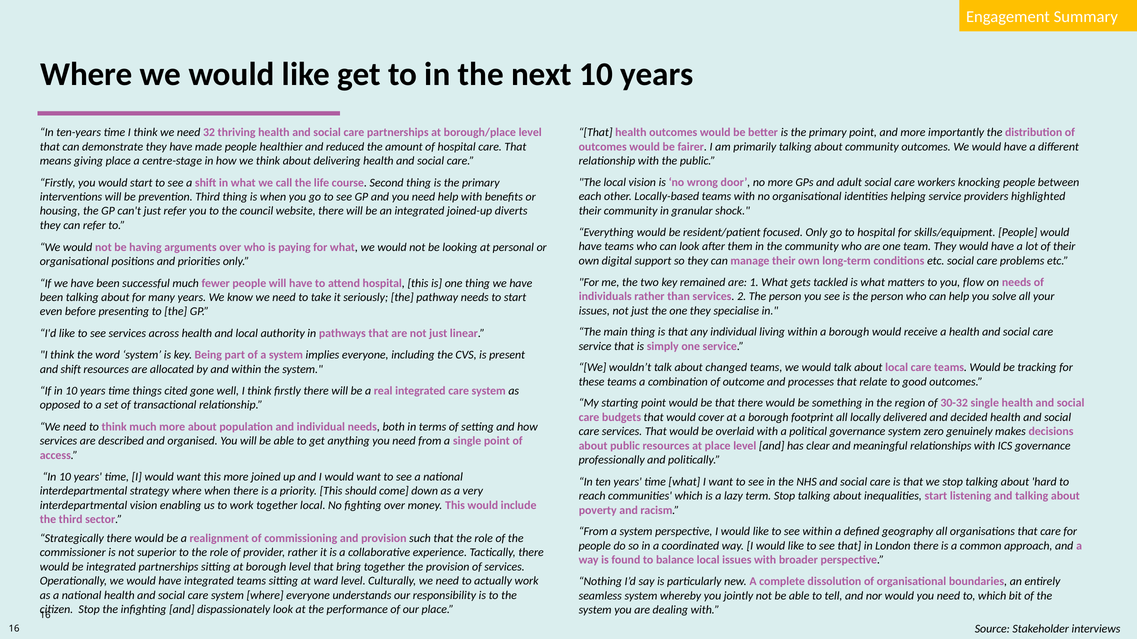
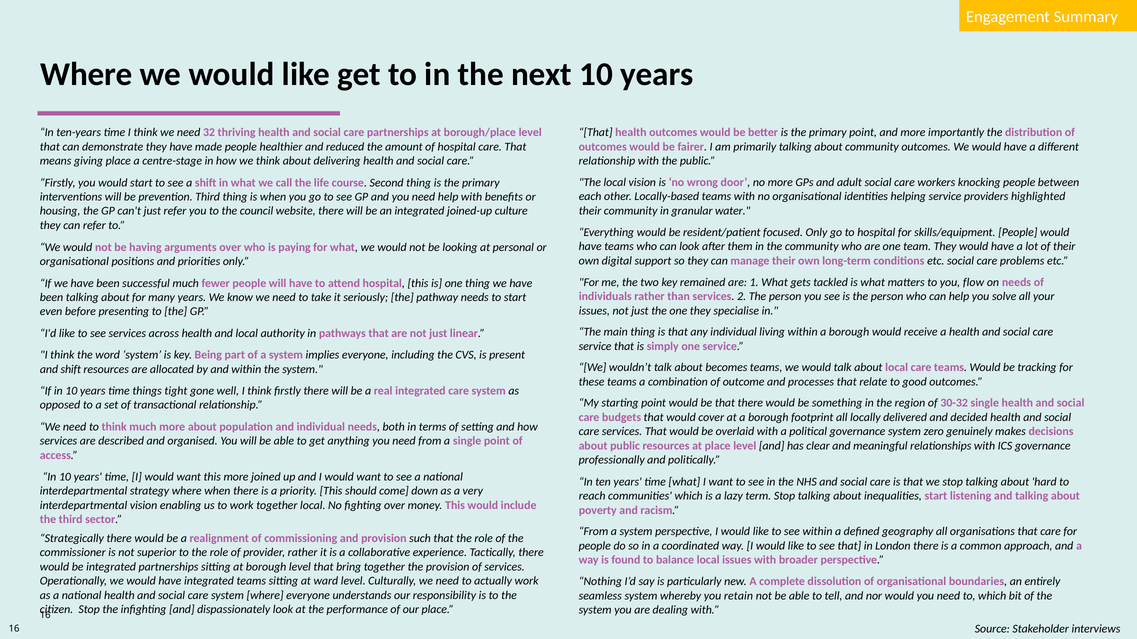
shock: shock -> water
diverts: diverts -> culture
changed: changed -> becomes
cited: cited -> tight
jointly: jointly -> retain
